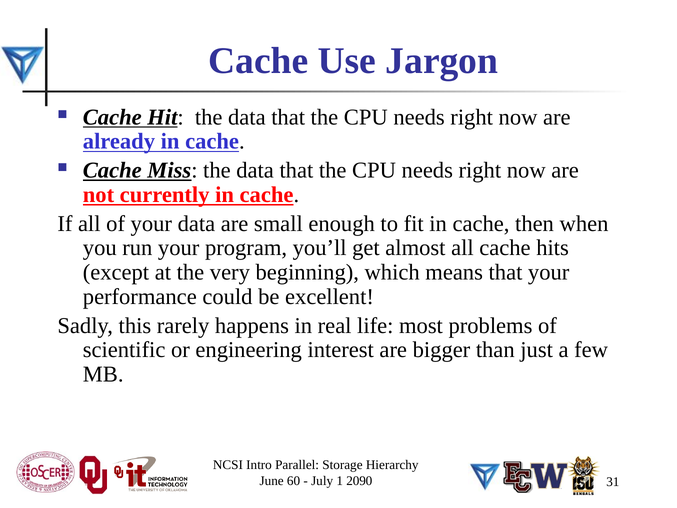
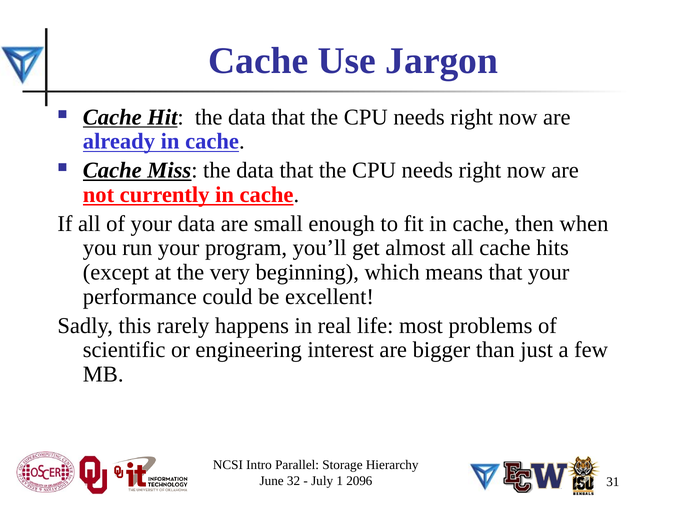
60: 60 -> 32
2090: 2090 -> 2096
